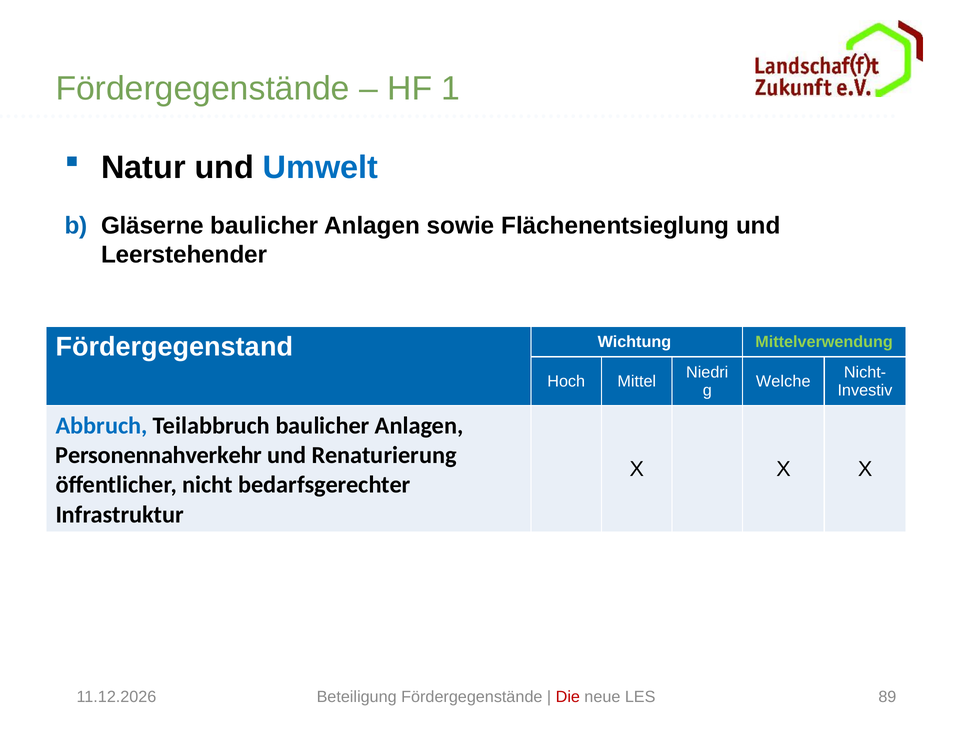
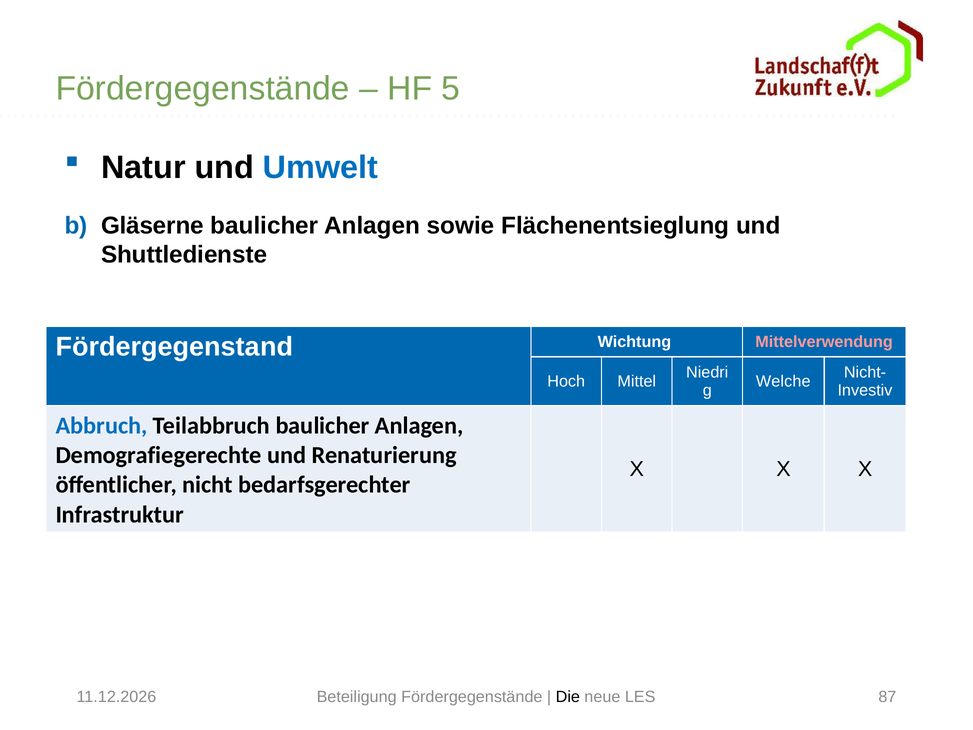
1: 1 -> 5
Leerstehender: Leerstehender -> Shuttledienste
Mittelverwendung colour: light green -> pink
Personennahverkehr: Personennahverkehr -> Demografiegerechte
Die colour: red -> black
89: 89 -> 87
